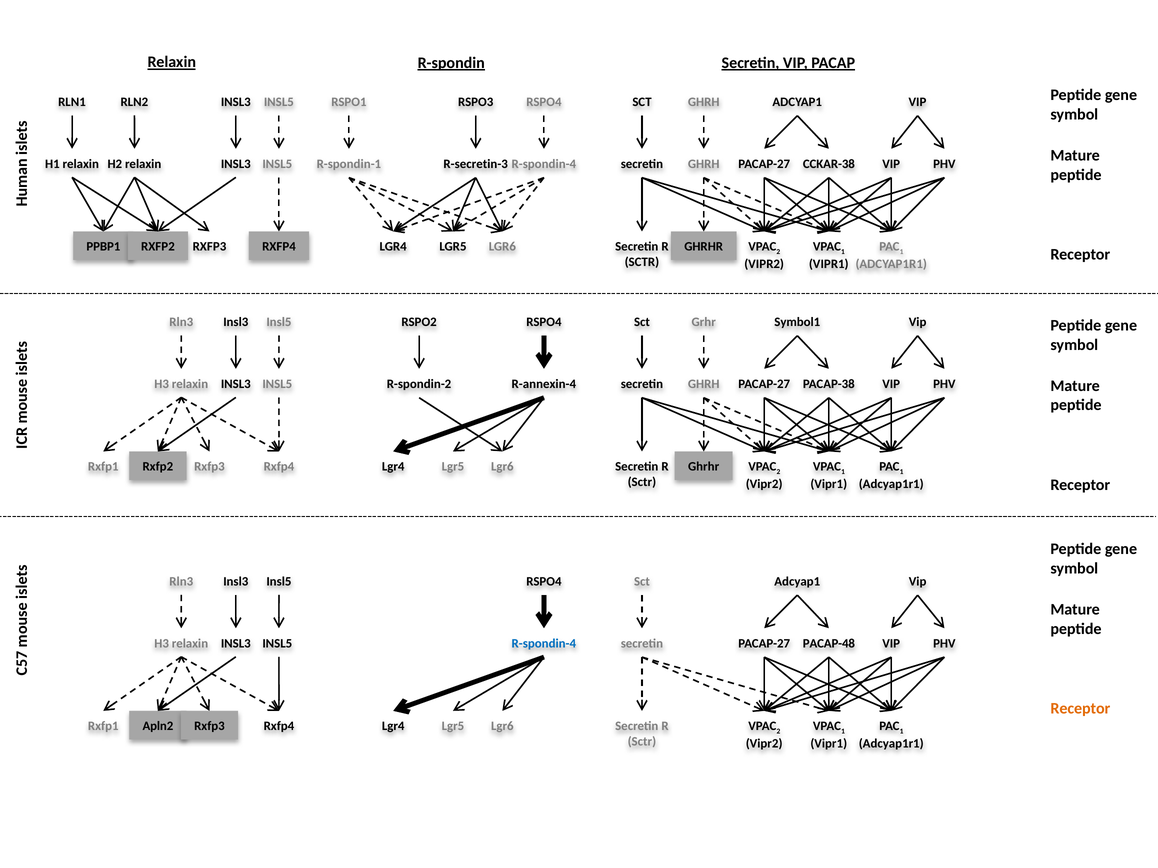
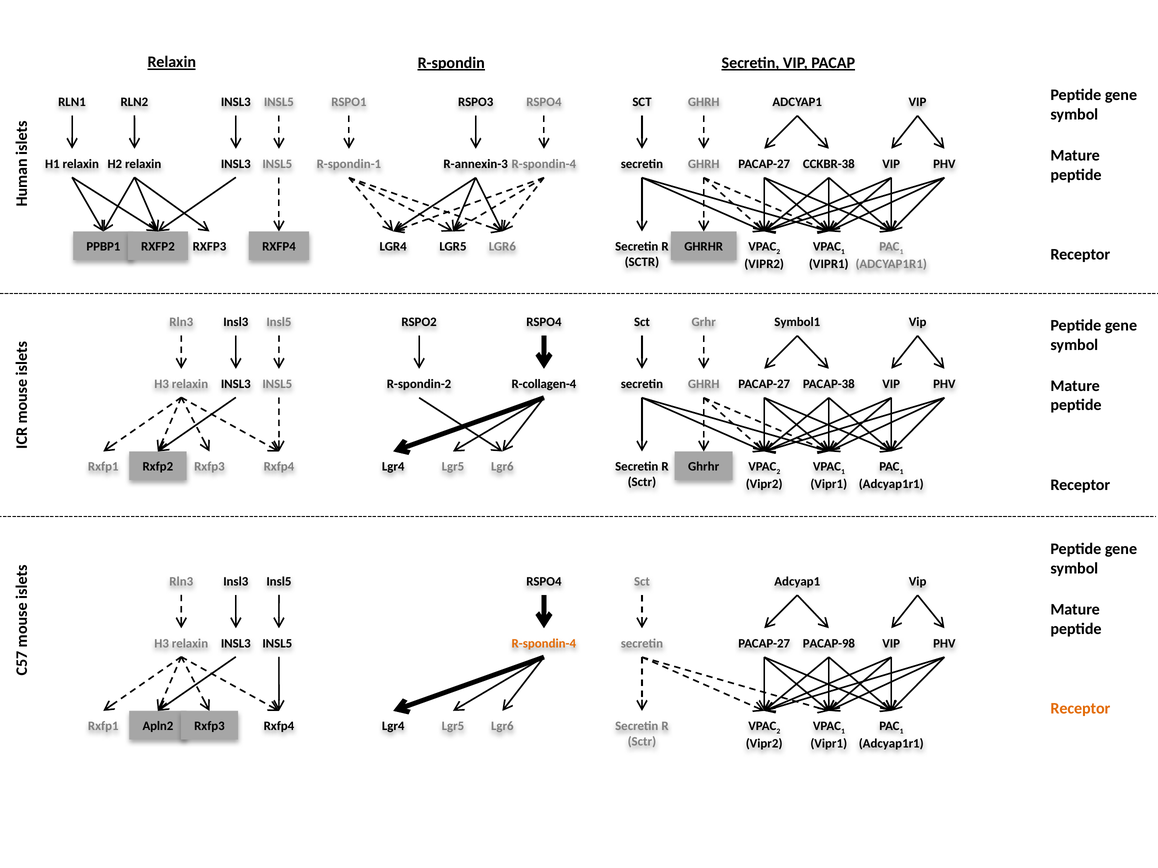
R-secretin-3: R-secretin-3 -> R-annexin-3
CCKAR-38: CCKAR-38 -> CCKBR-38
R-annexin-4: R-annexin-4 -> R-collagen-4
R-spondin-4 at (544, 644) colour: blue -> orange
PACAP-48: PACAP-48 -> PACAP-98
